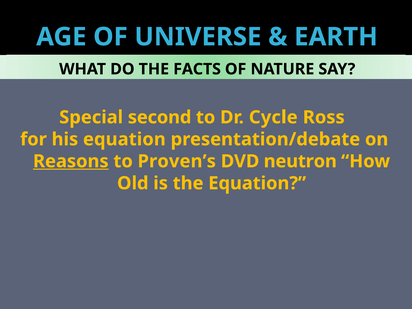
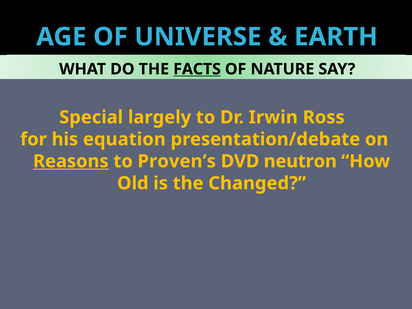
FACTS underline: none -> present
second: second -> largely
Cycle: Cycle -> Irwin
the Equation: Equation -> Changed
